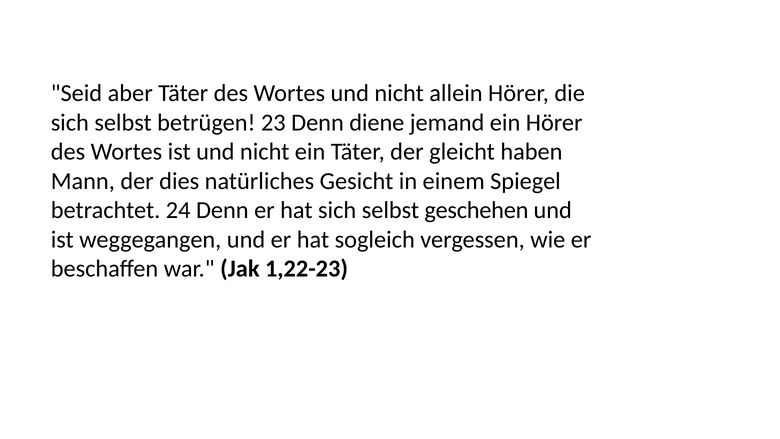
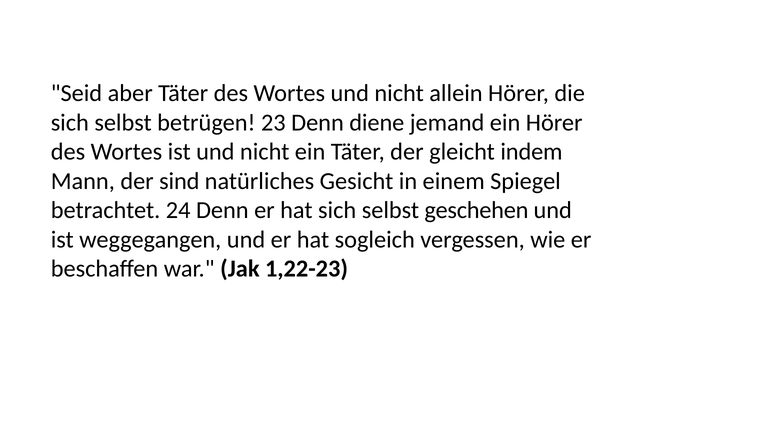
haben: haben -> indem
dies: dies -> sind
